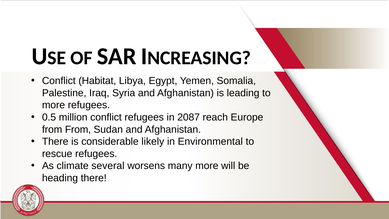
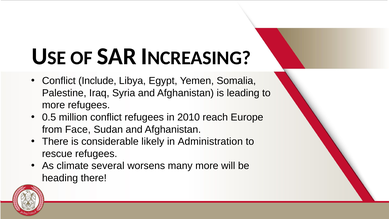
Habitat: Habitat -> Include
2087: 2087 -> 2010
from From: From -> Face
Environmental: Environmental -> Administration
